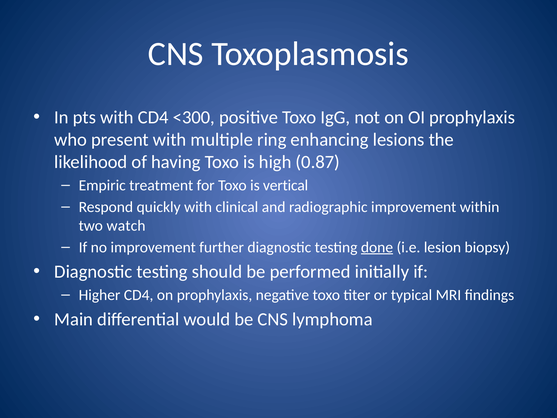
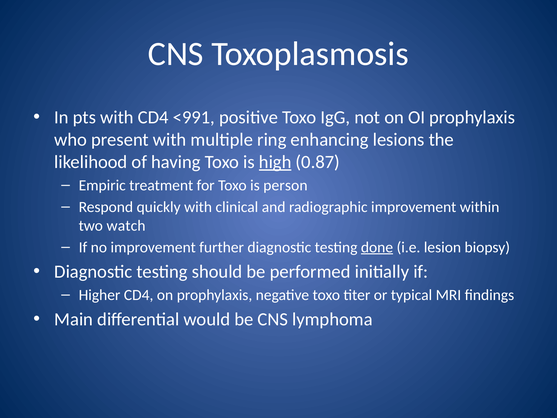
<300: <300 -> <991
high underline: none -> present
vertical: vertical -> person
